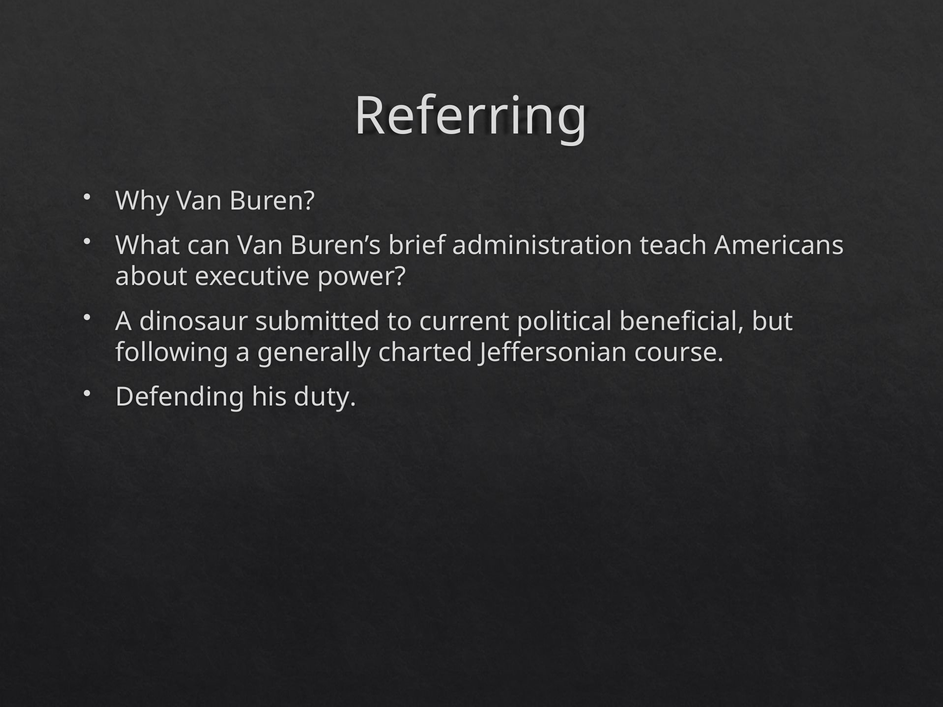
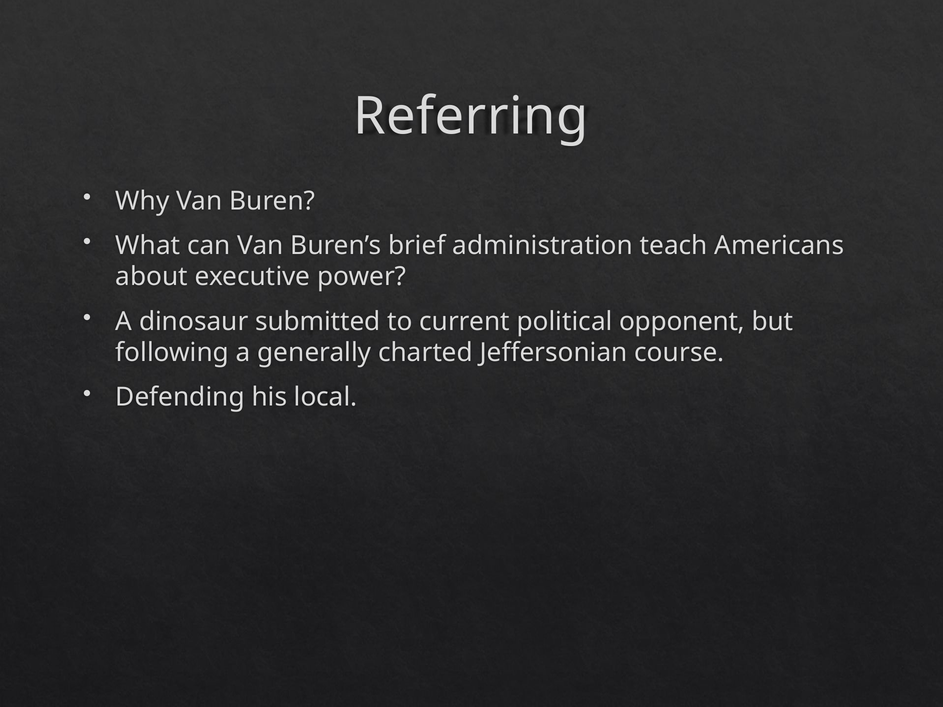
beneficial: beneficial -> opponent
duty: duty -> local
